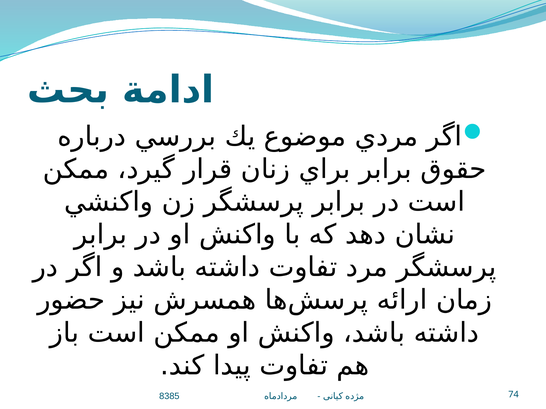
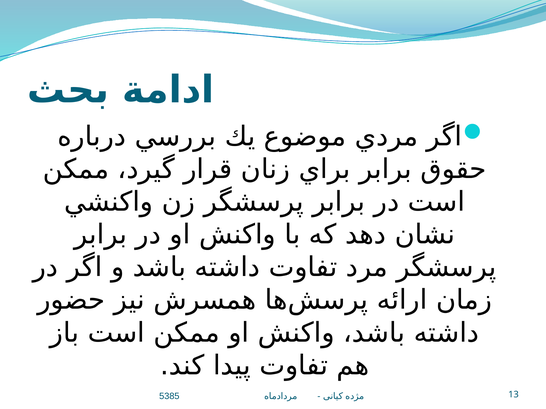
8385: 8385 -> 5385
74: 74 -> 13
